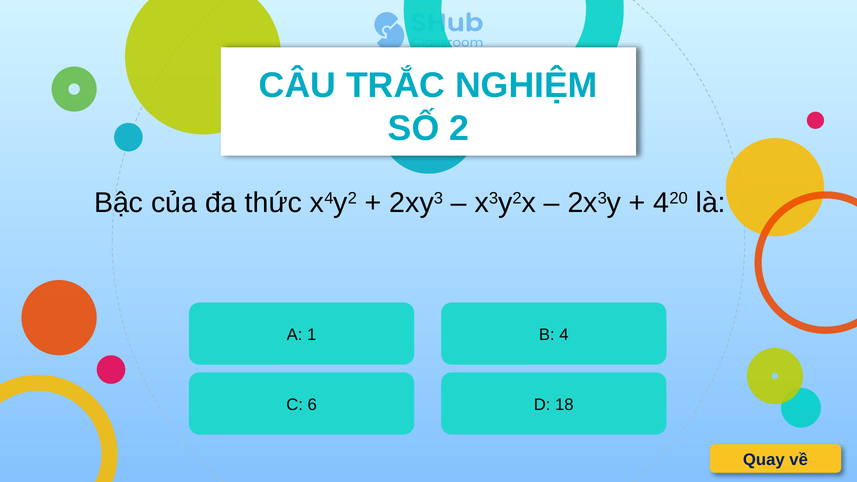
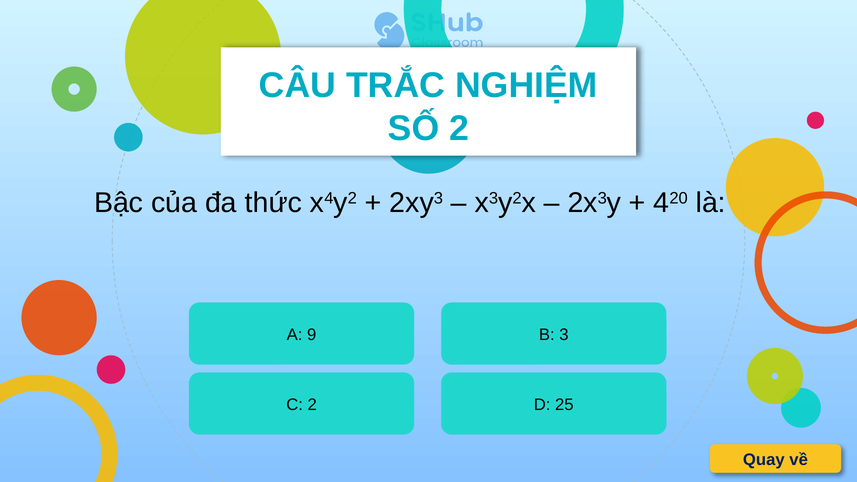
1: 1 -> 9
4: 4 -> 3
C 6: 6 -> 2
18: 18 -> 25
